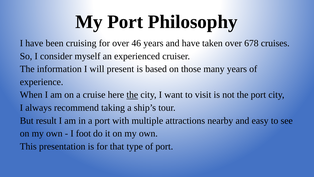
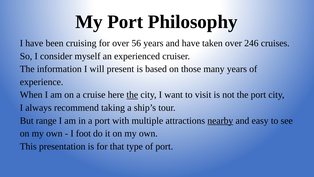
46: 46 -> 56
678: 678 -> 246
result: result -> range
nearby underline: none -> present
